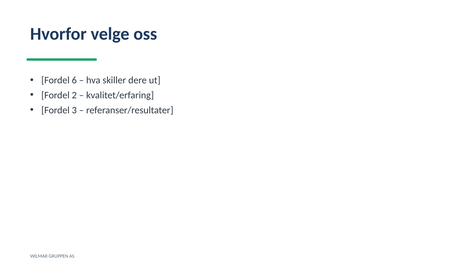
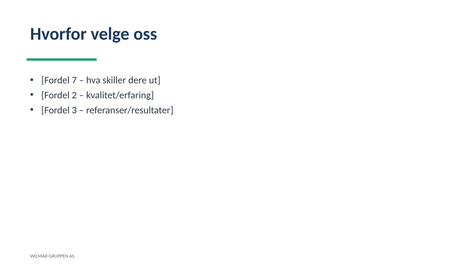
6: 6 -> 7
